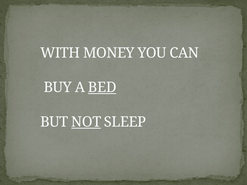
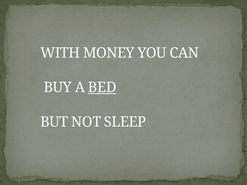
NOT underline: present -> none
